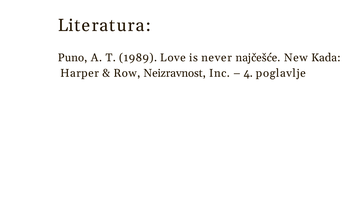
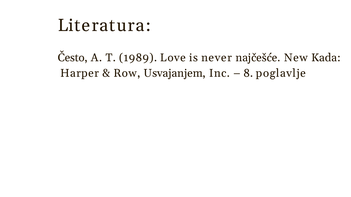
Puno: Puno -> Često
Neizravnost: Neizravnost -> Usvajanjem
4: 4 -> 8
